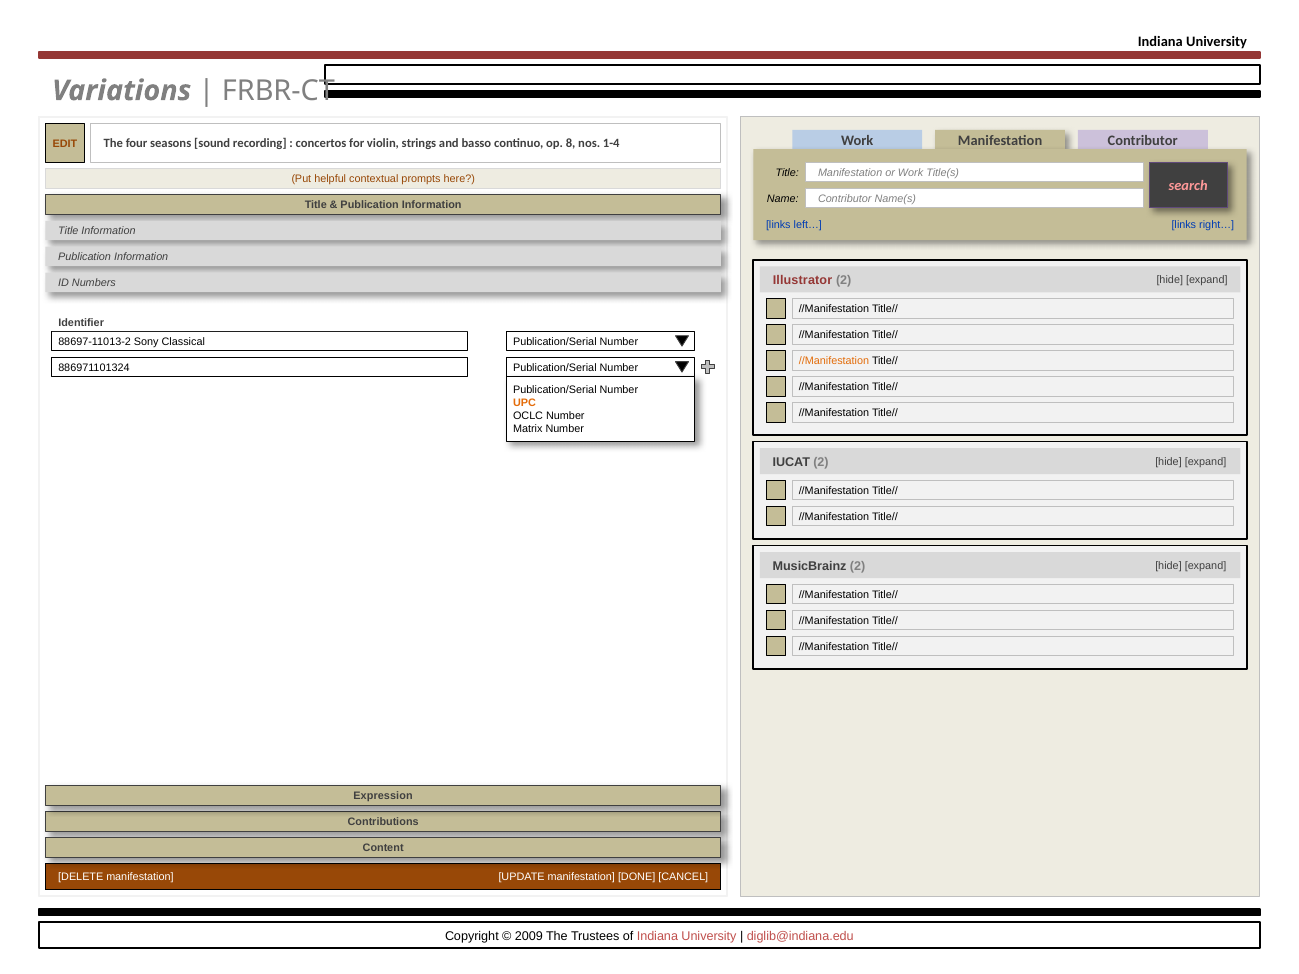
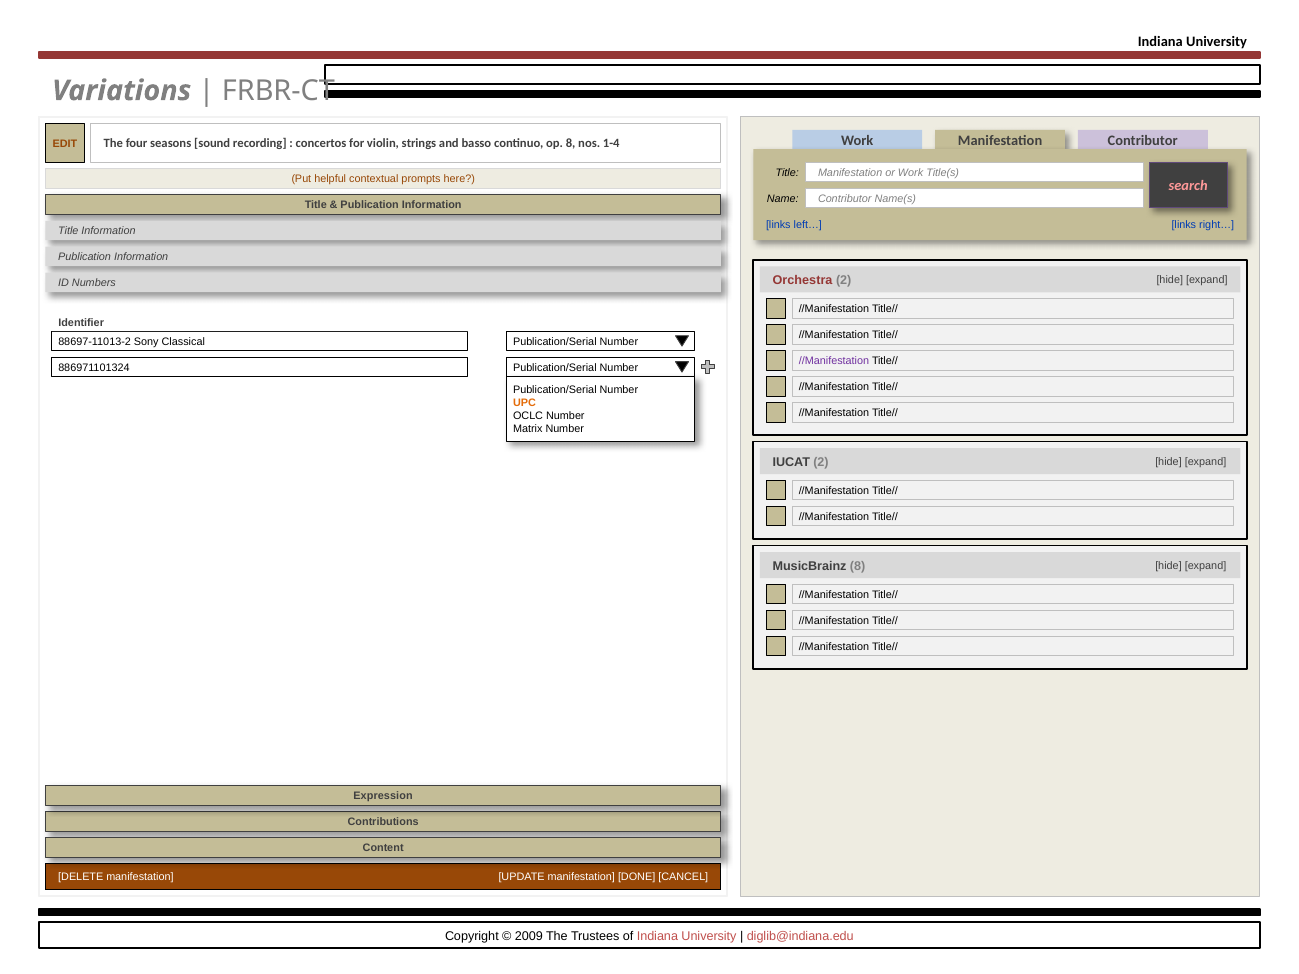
Illustrator: Illustrator -> Orchestra
//Manifestation at (834, 361) colour: orange -> purple
MusicBrainz 2: 2 -> 8
